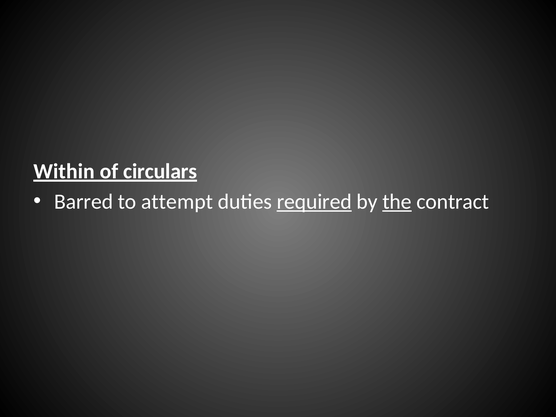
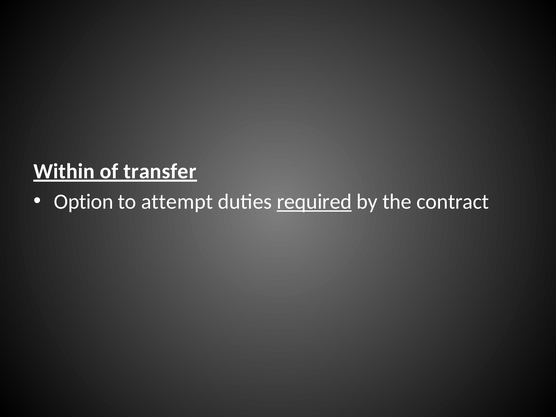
circulars: circulars -> transfer
Barred: Barred -> Option
the underline: present -> none
